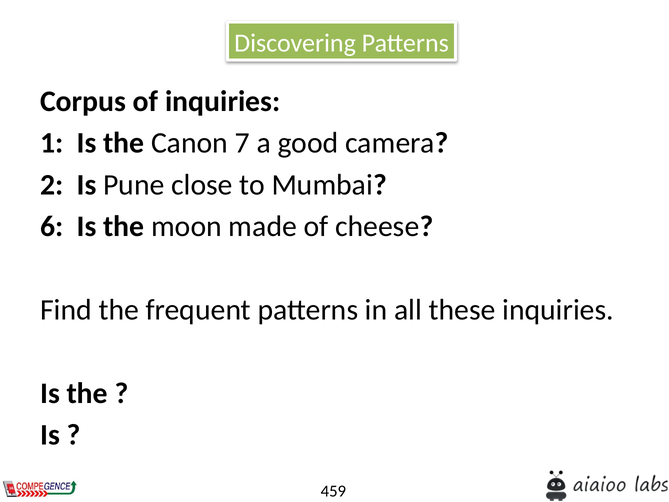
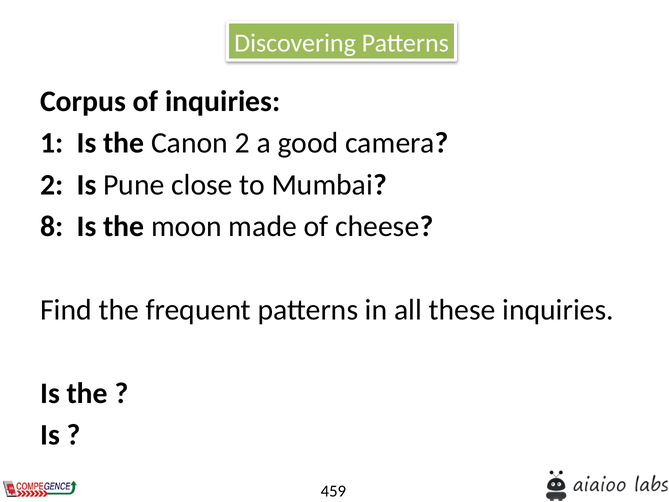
Canon 7: 7 -> 2
6: 6 -> 8
